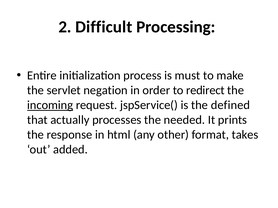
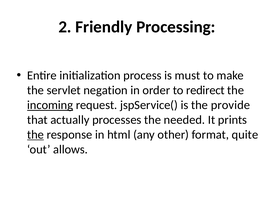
Difficult: Difficult -> Friendly
defined: defined -> provide
the at (35, 135) underline: none -> present
takes: takes -> quite
added: added -> allows
